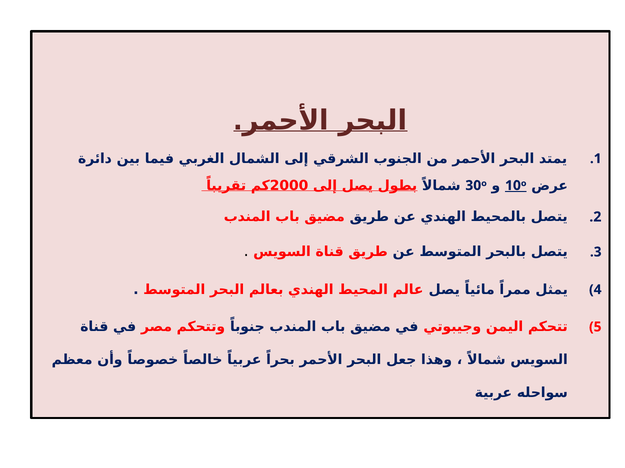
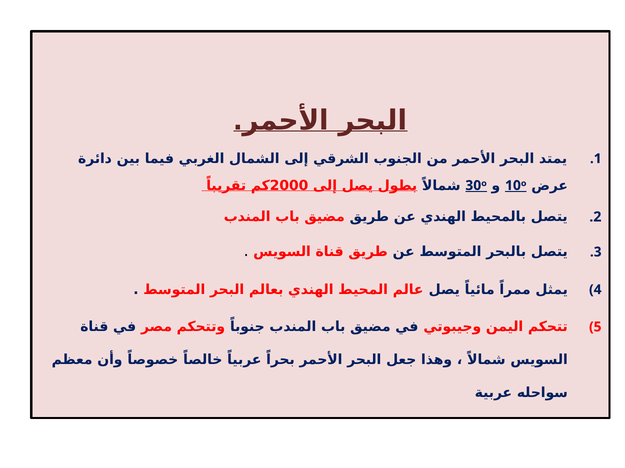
30ᵒ underline: none -> present
